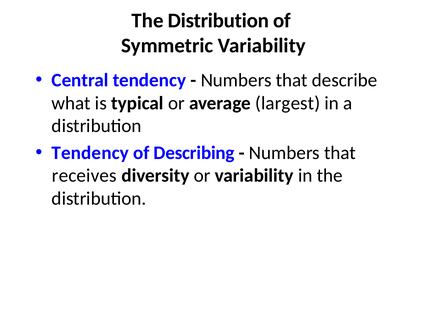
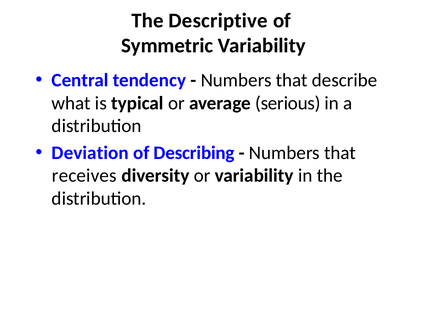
Distribution at (218, 21): Distribution -> Descriptive
largest: largest -> serious
Tendency at (90, 153): Tendency -> Deviation
